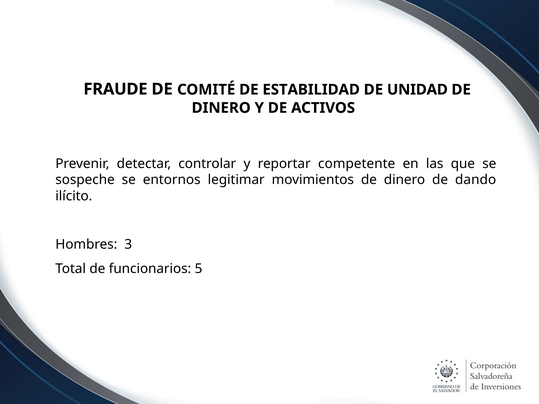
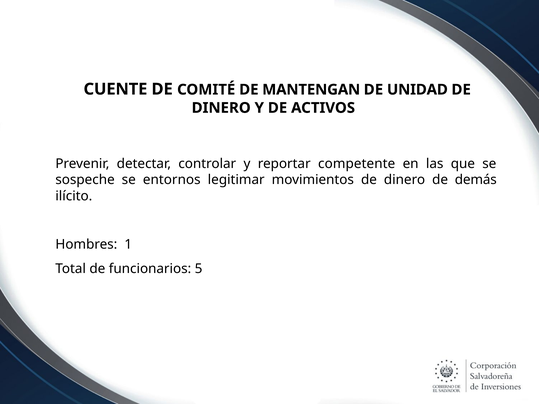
FRAUDE: FRAUDE -> CUENTE
ESTABILIDAD: ESTABILIDAD -> MANTENGAN
dando: dando -> demás
3: 3 -> 1
